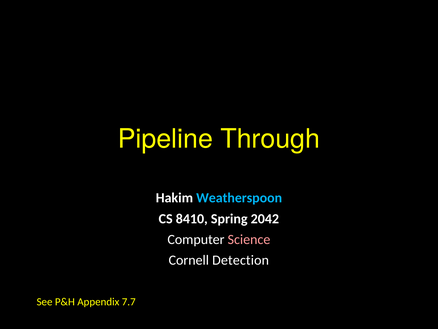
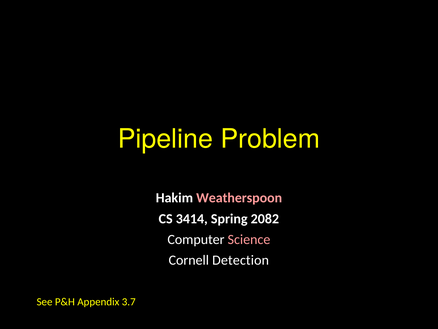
Through: Through -> Problem
Weatherspoon colour: light blue -> pink
8410: 8410 -> 3414
2042: 2042 -> 2082
7.7: 7.7 -> 3.7
